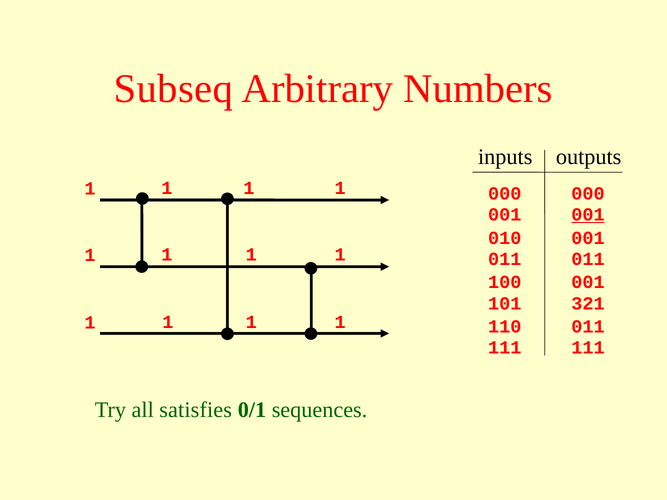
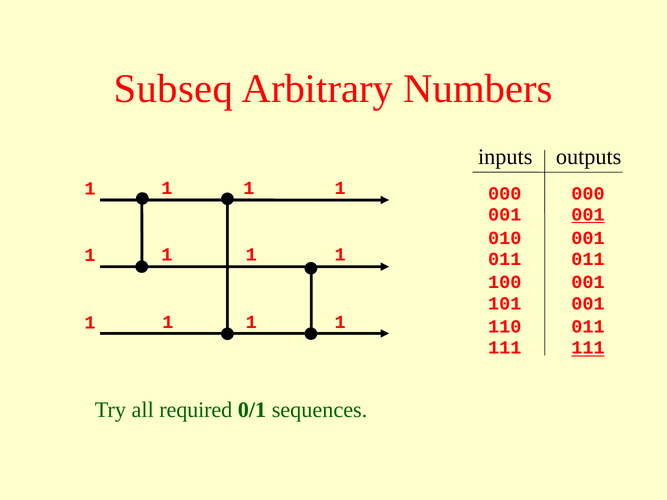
101 321: 321 -> 001
111 at (588, 348) underline: none -> present
satisfies: satisfies -> required
